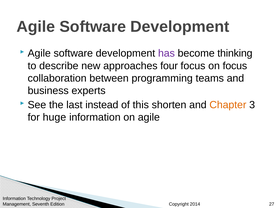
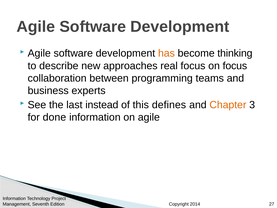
has colour: purple -> orange
four: four -> real
shorten: shorten -> defines
huge: huge -> done
